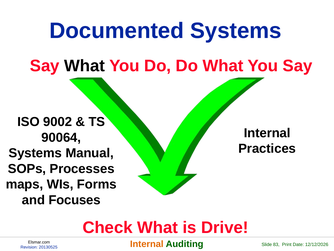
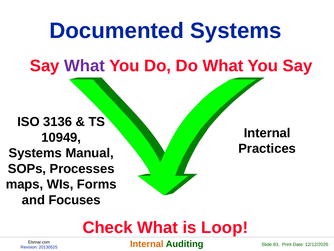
What at (85, 66) colour: black -> purple
9002: 9002 -> 3136
90064: 90064 -> 10949
Drive: Drive -> Loop
